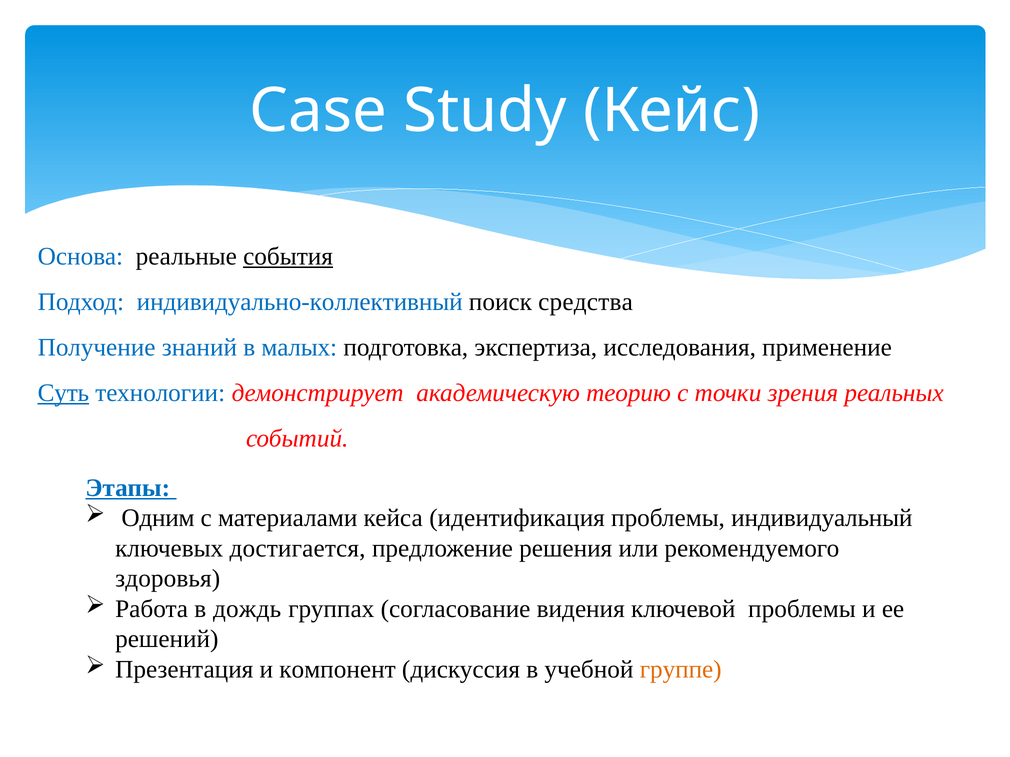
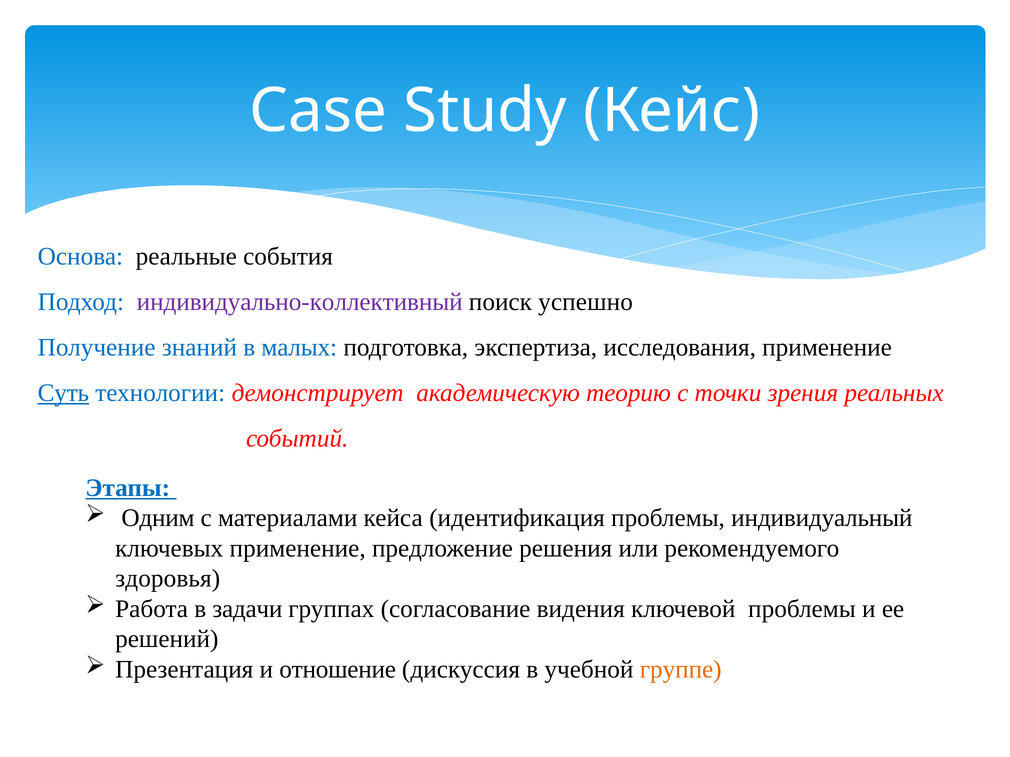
события underline: present -> none
индивидуально-коллективный colour: blue -> purple
средства: средства -> успешно
ключевых достигается: достигается -> применение
дождь: дождь -> задачи
компонент: компонент -> отношение
